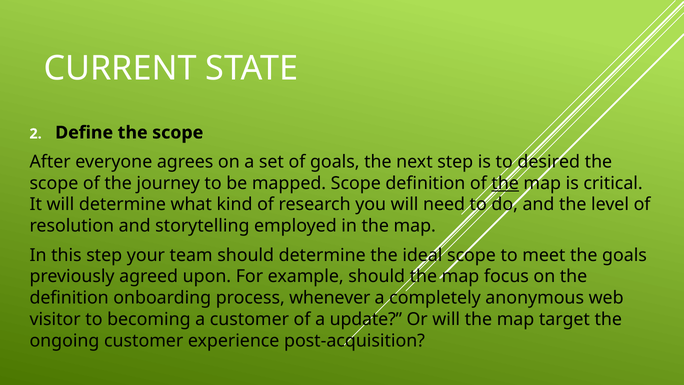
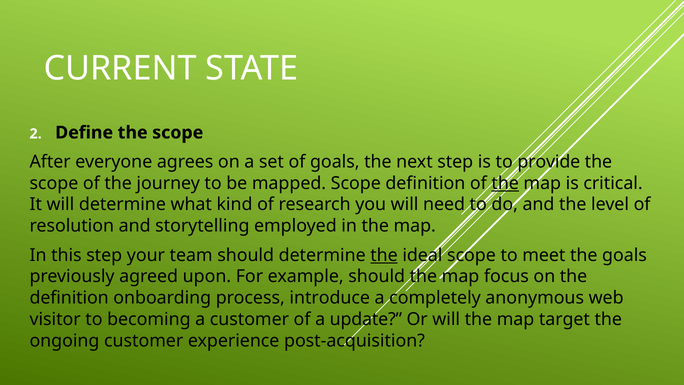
desired: desired -> provide
the at (384, 255) underline: none -> present
whenever: whenever -> introduce
